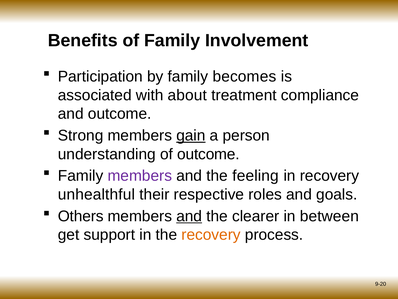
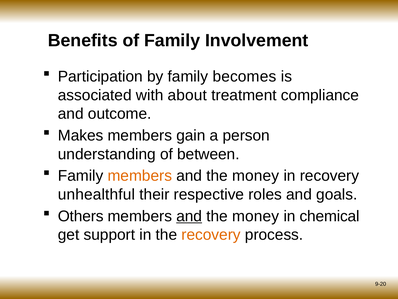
Strong: Strong -> Makes
gain underline: present -> none
of outcome: outcome -> between
members at (140, 176) colour: purple -> orange
feeling at (256, 176): feeling -> money
clearer at (256, 216): clearer -> money
between: between -> chemical
